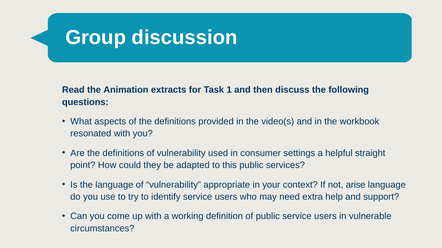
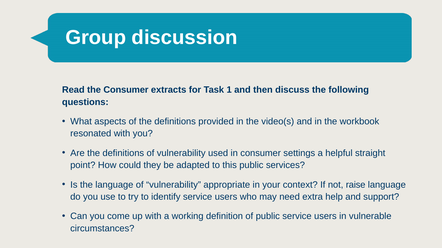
the Animation: Animation -> Consumer
arise: arise -> raise
